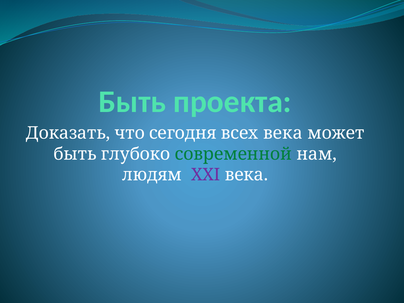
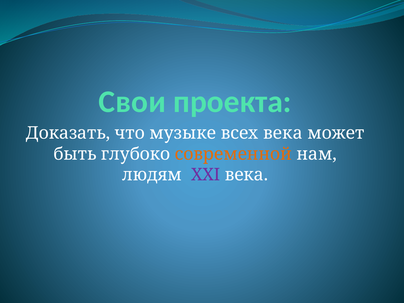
Быть at (132, 102): Быть -> Свои
сегодня: сегодня -> музыке
современной colour: green -> orange
